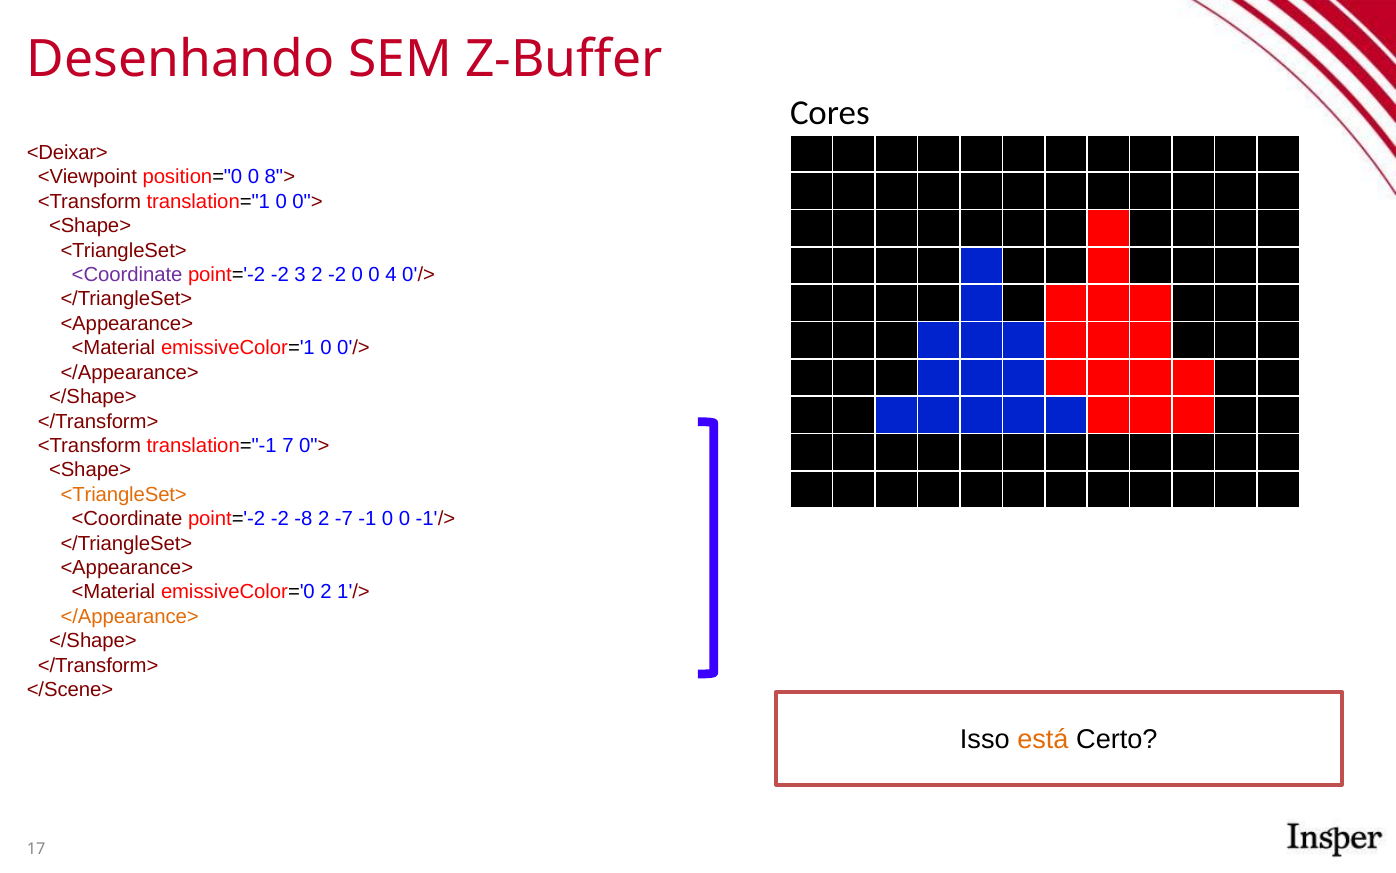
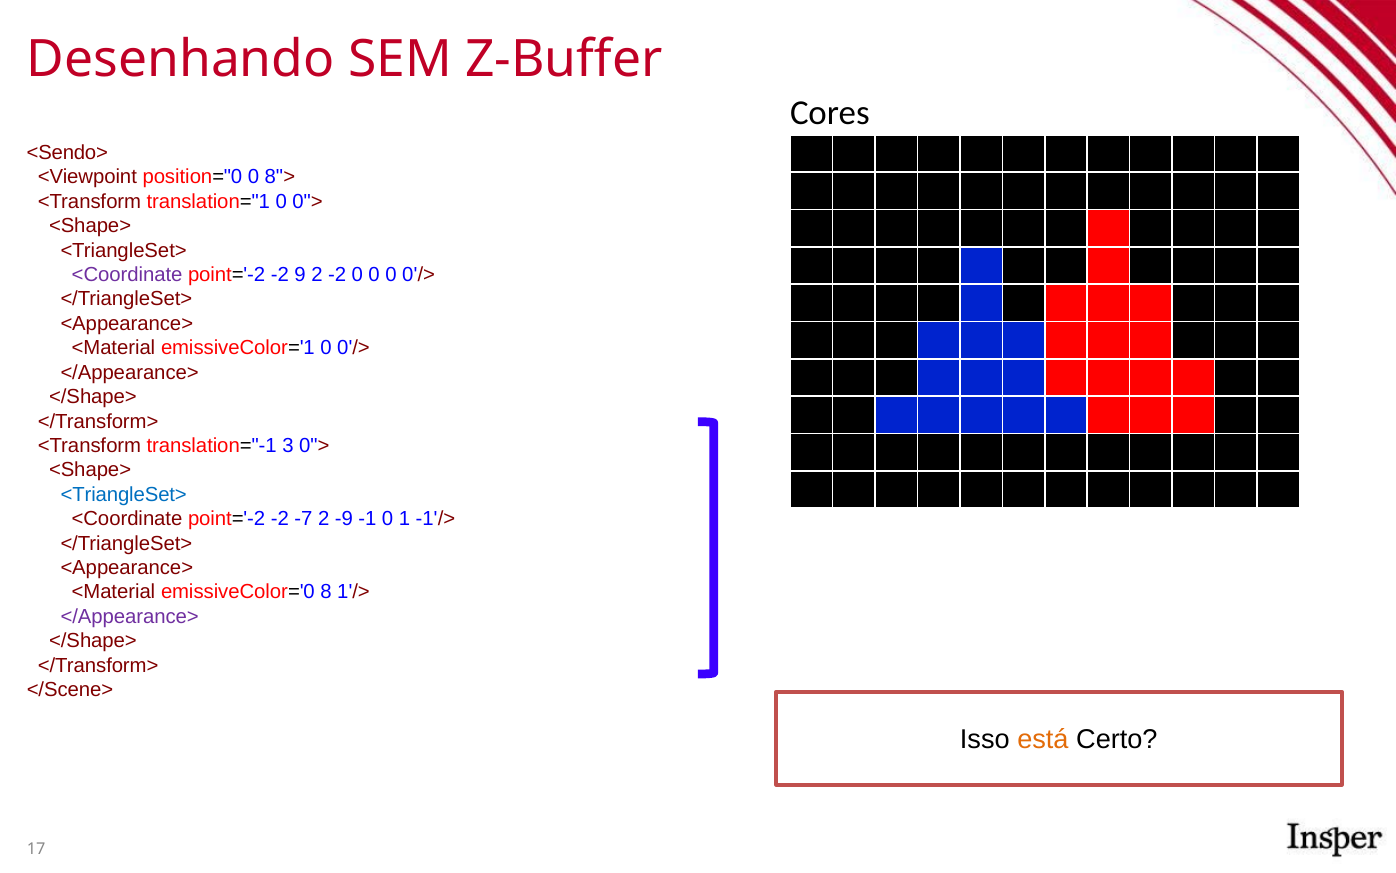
<Deixar>: <Deixar> -> <Sendo>
3: 3 -> 9
0 0 4: 4 -> 0
7: 7 -> 3
<TriangleSet> at (124, 494) colour: orange -> blue
-8: -8 -> -7
-7: -7 -> -9
-1 0 0: 0 -> 1
emissiveColor='0 2: 2 -> 8
</Appearance> at (130, 616) colour: orange -> purple
